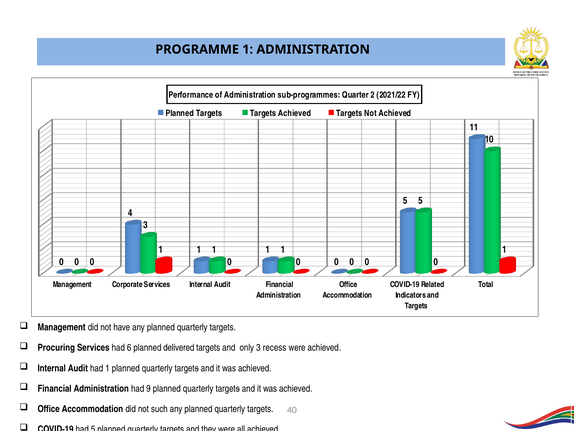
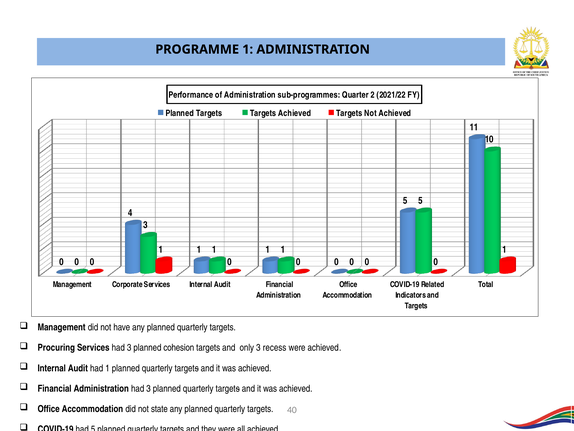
Services had 6: 6 -> 3
delivered: delivered -> cohesion
Administration had 9: 9 -> 3
such: such -> state
